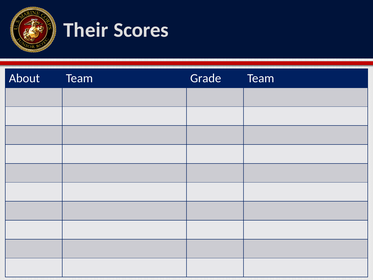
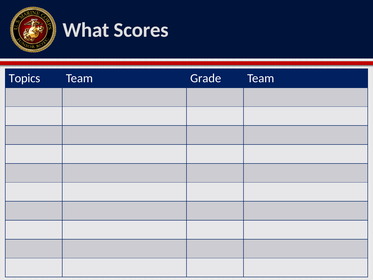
Their: Their -> What
About: About -> Topics
